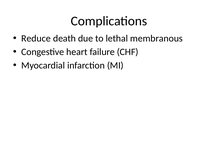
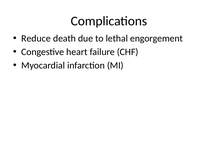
membranous: membranous -> engorgement
